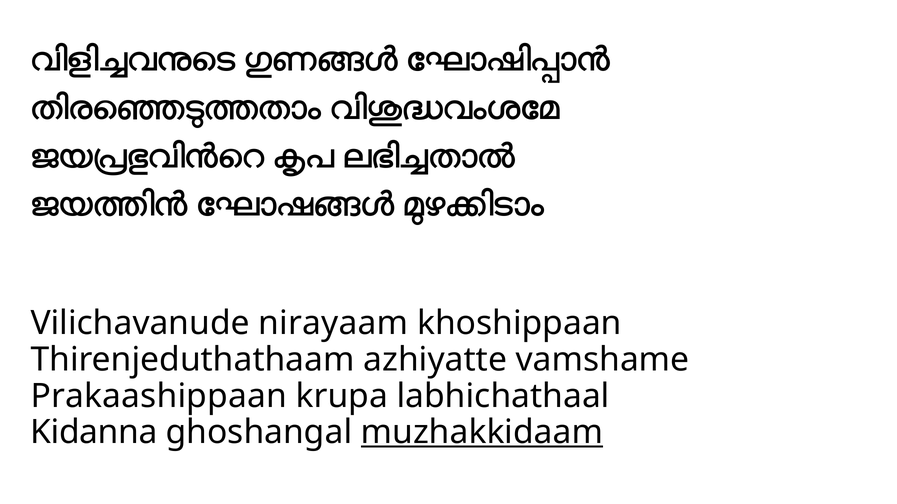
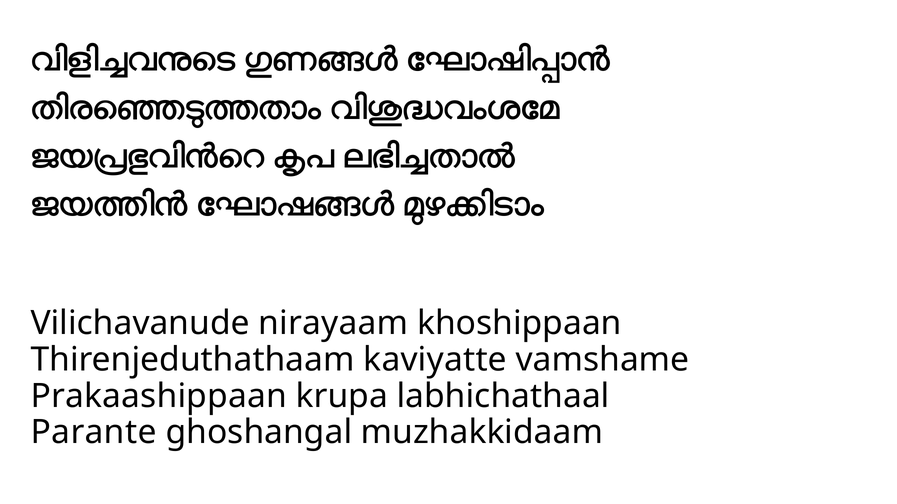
azhiyatte: azhiyatte -> kaviyatte
Kidanna: Kidanna -> Parante
muzhakkidaam underline: present -> none
